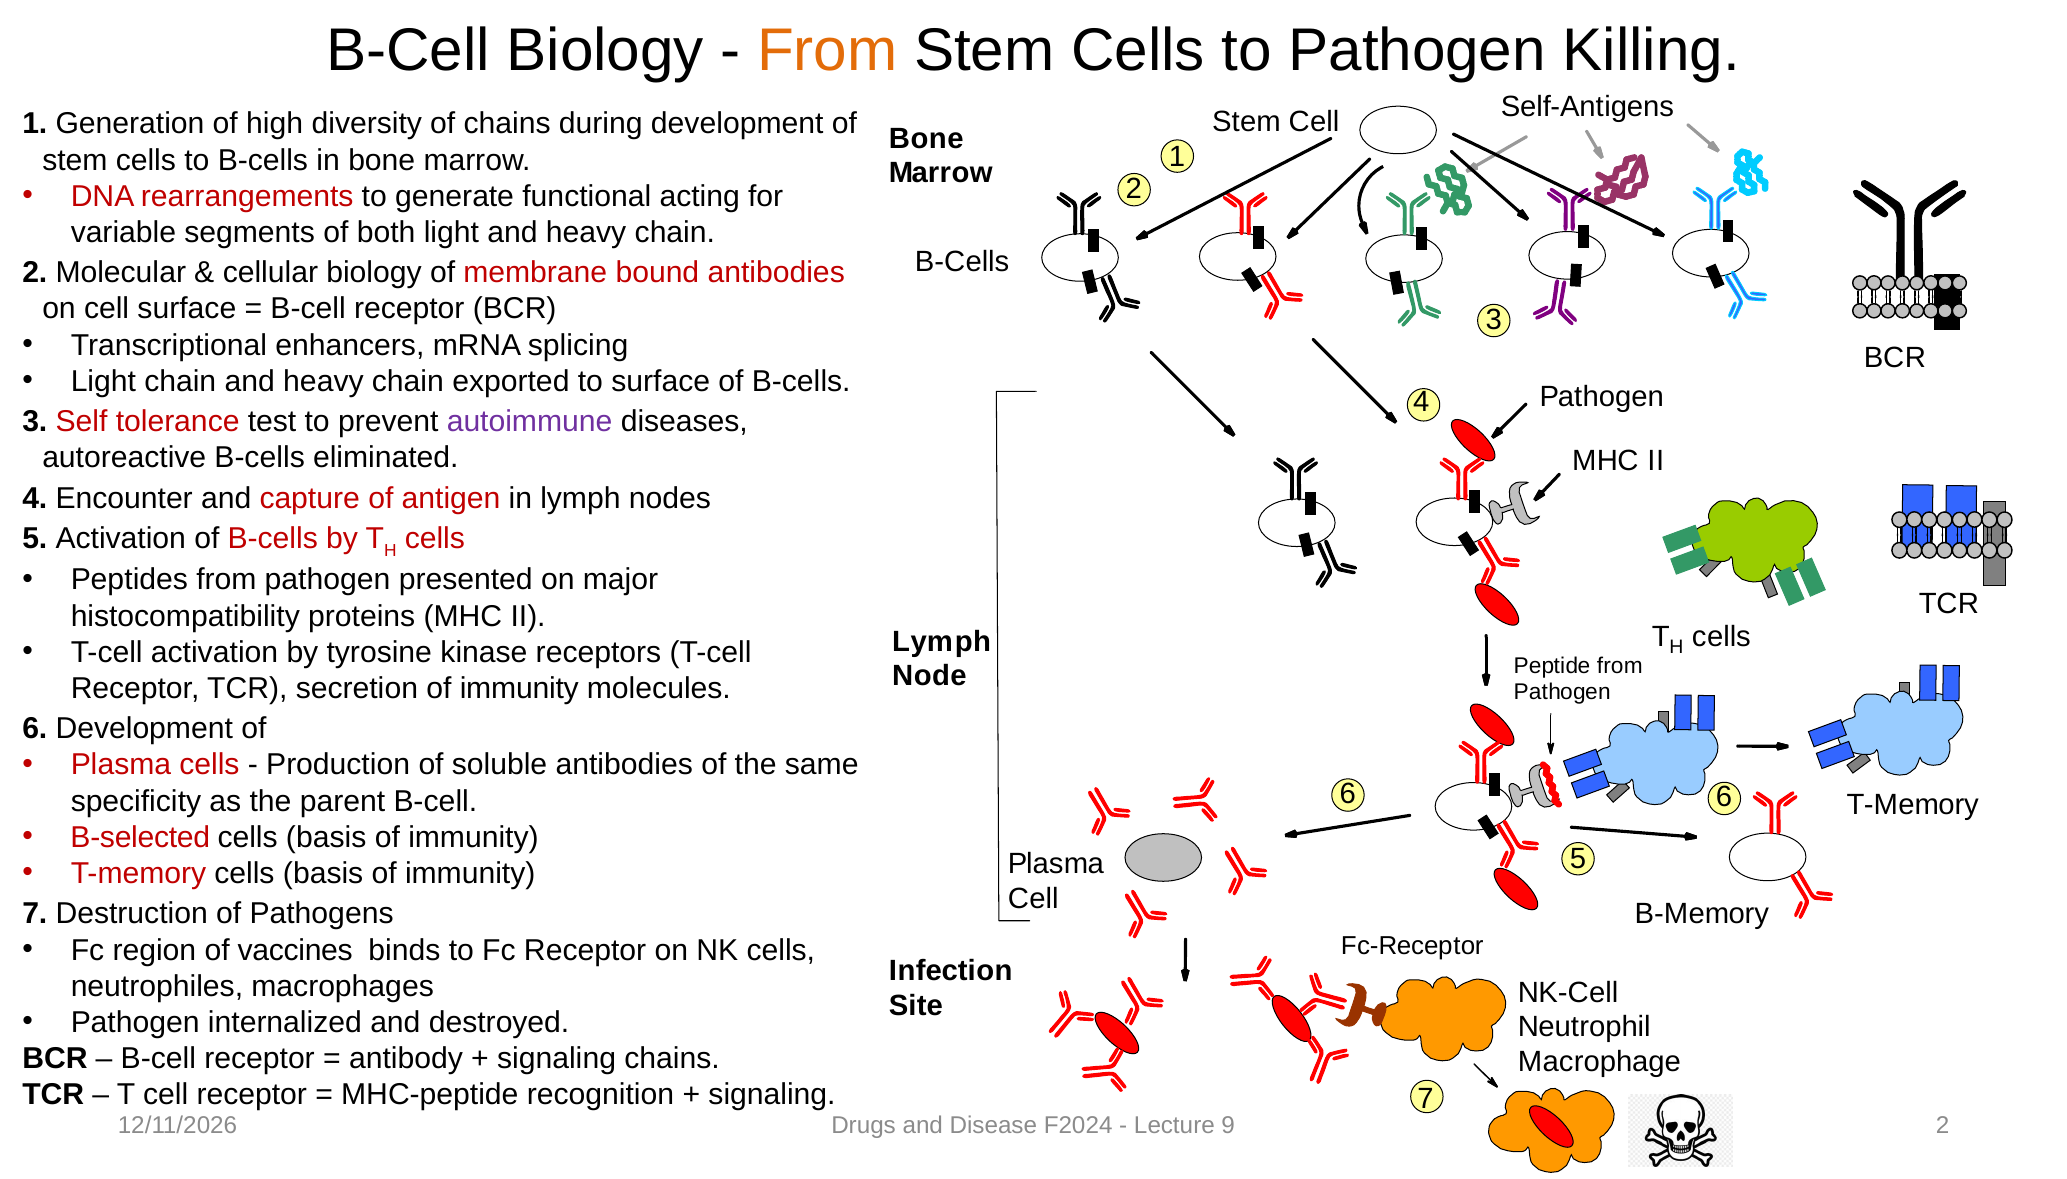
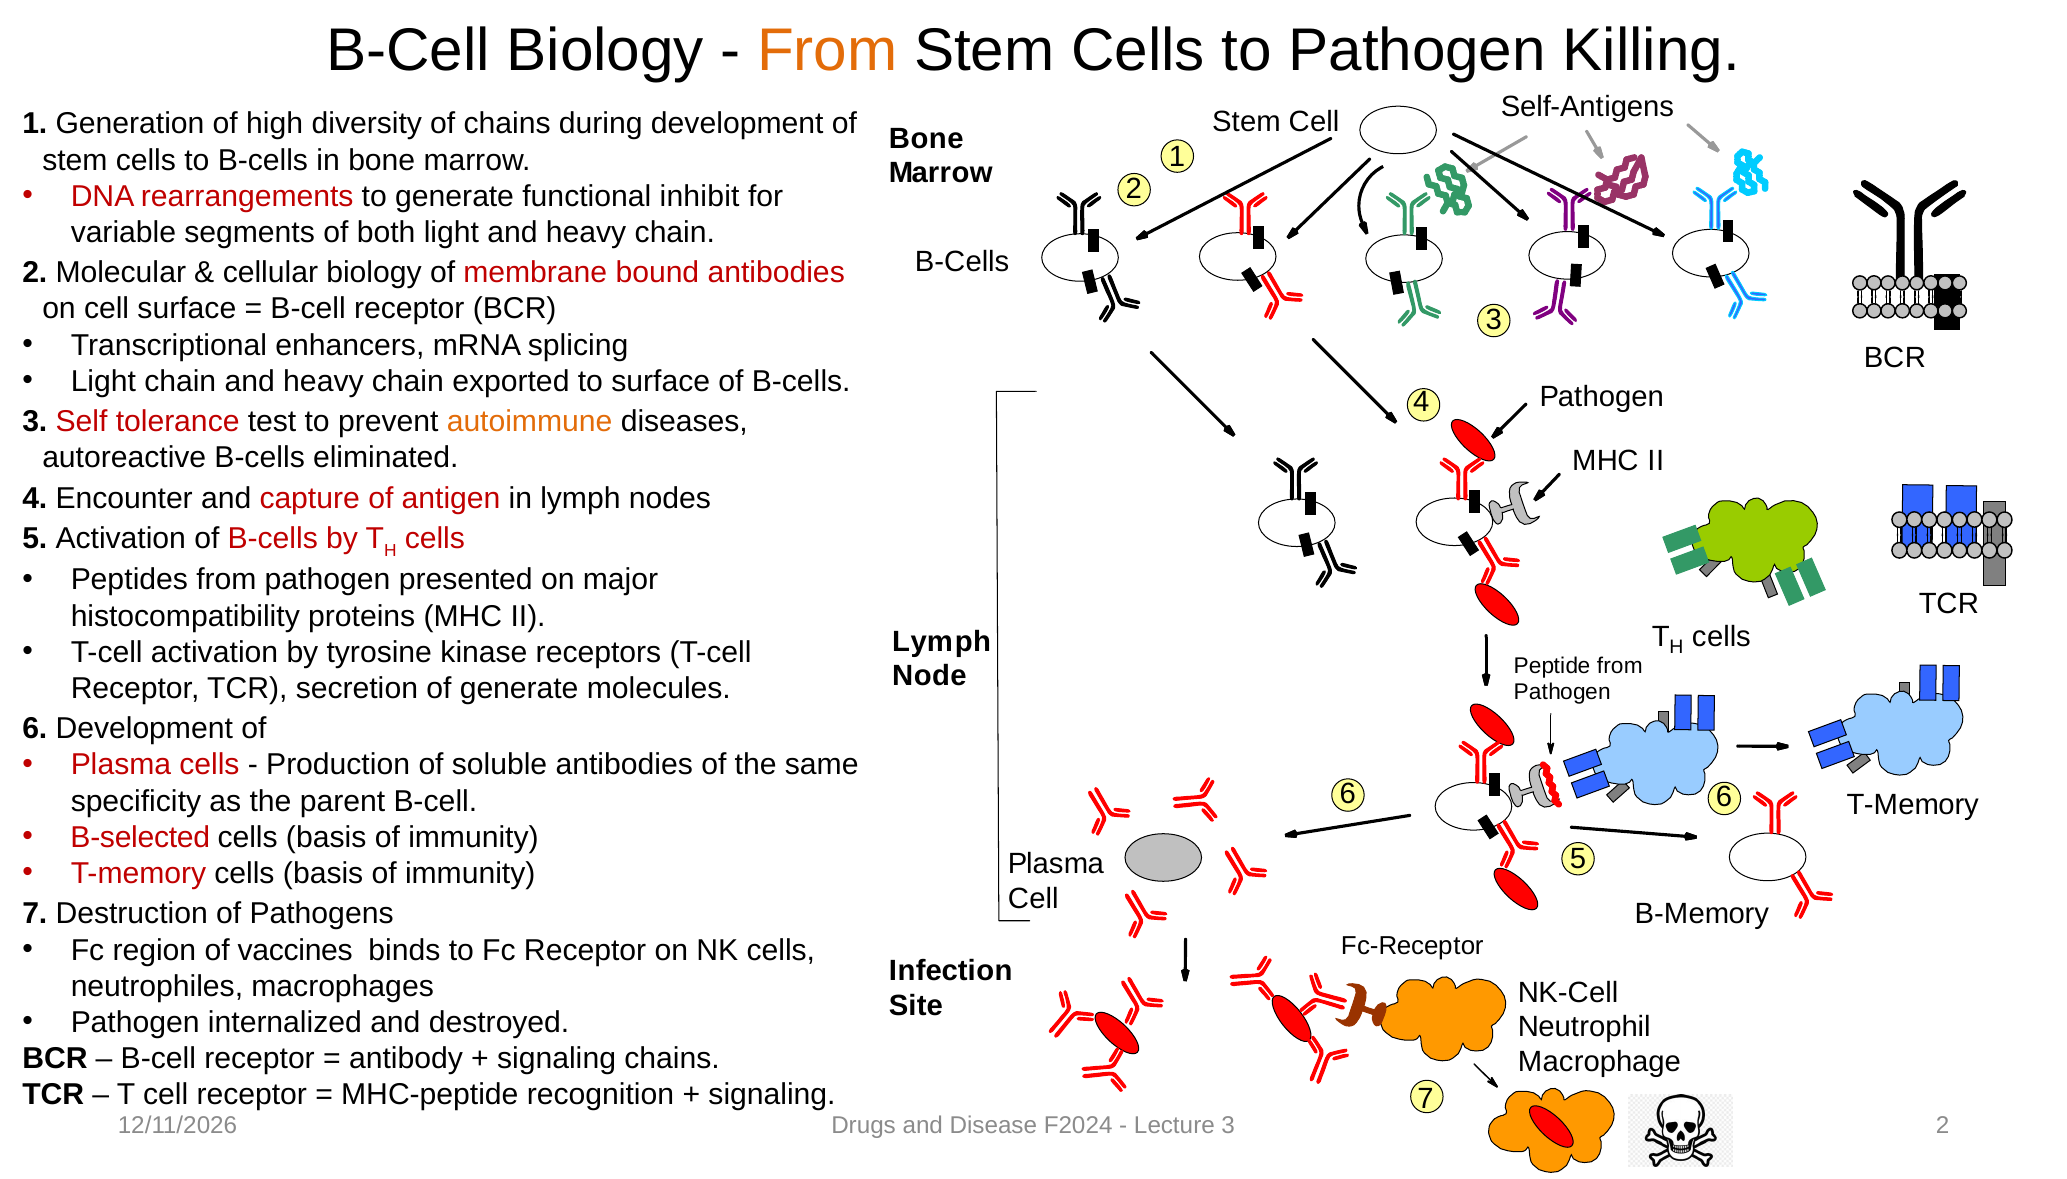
acting: acting -> inhibit
autoimmune colour: purple -> orange
secretion of immunity: immunity -> generate
Lecture 9: 9 -> 3
